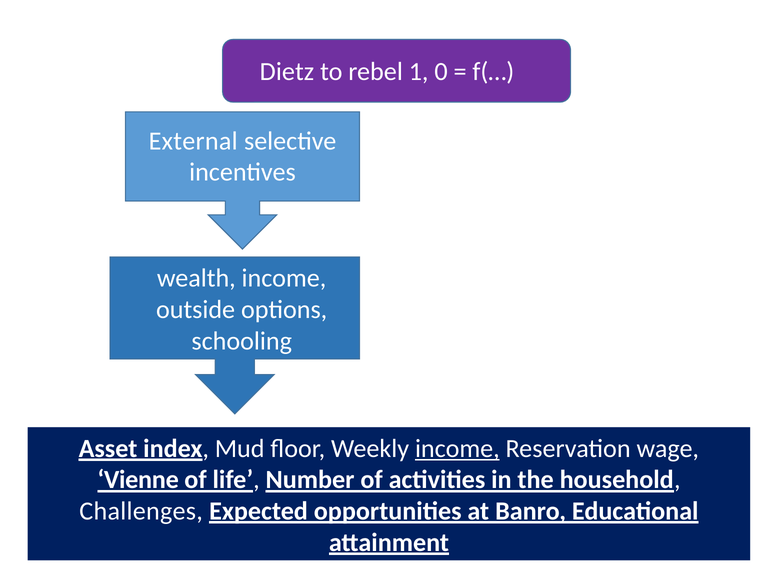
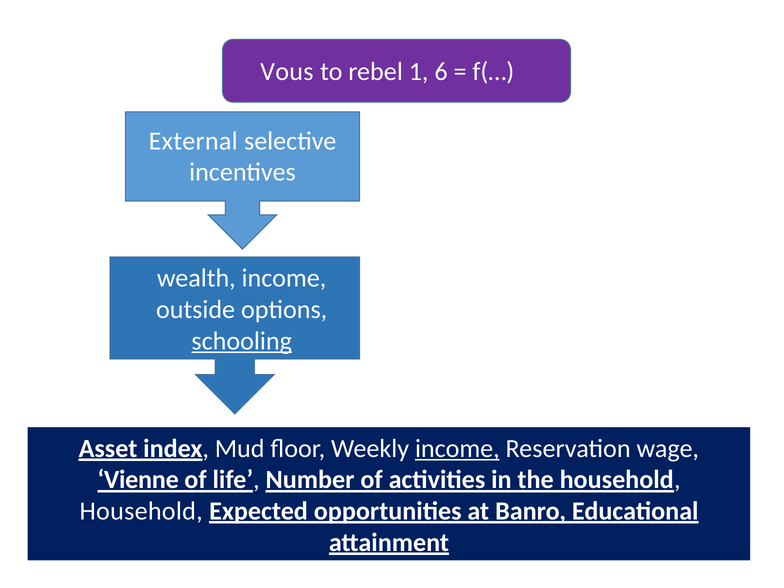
Dietz: Dietz -> Vous
0: 0 -> 6
schooling underline: none -> present
Challenges at (141, 511): Challenges -> Household
